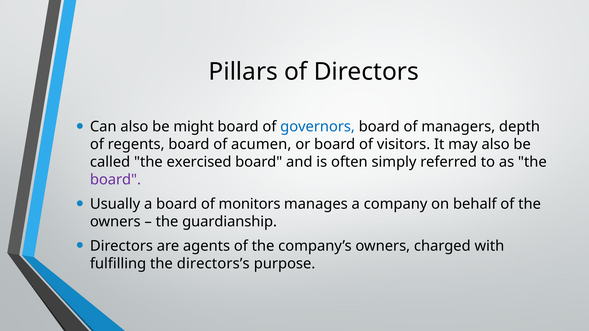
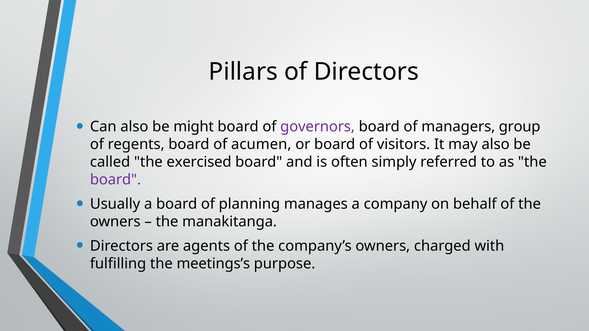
governors colour: blue -> purple
depth: depth -> group
monitors: monitors -> planning
guardianship: guardianship -> manakitanga
directors’s: directors’s -> meetings’s
